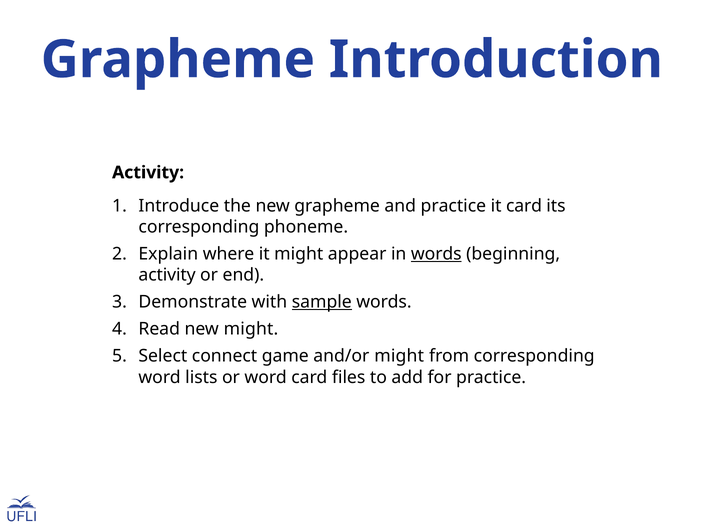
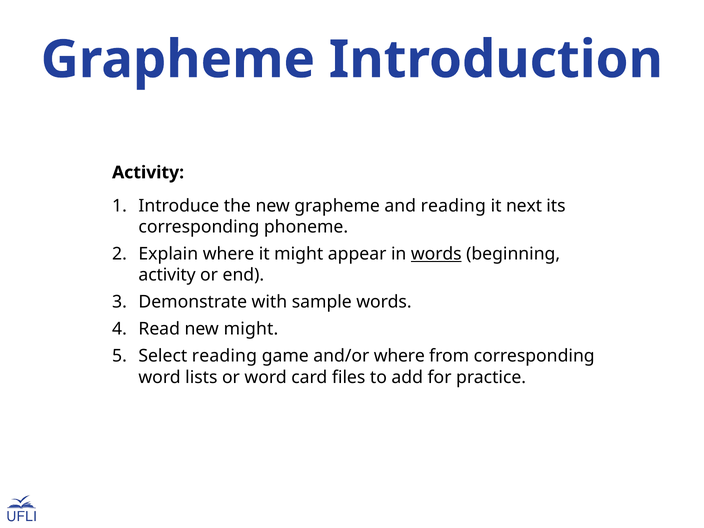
and practice: practice -> reading
it card: card -> next
sample underline: present -> none
Select connect: connect -> reading
and/or might: might -> where
